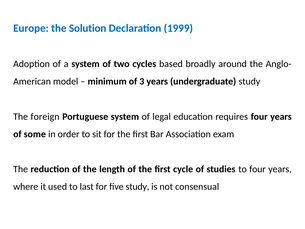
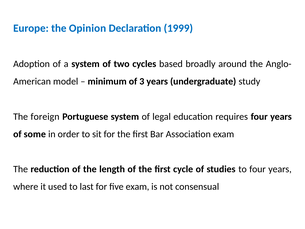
Solution: Solution -> Opinion
five study: study -> exam
